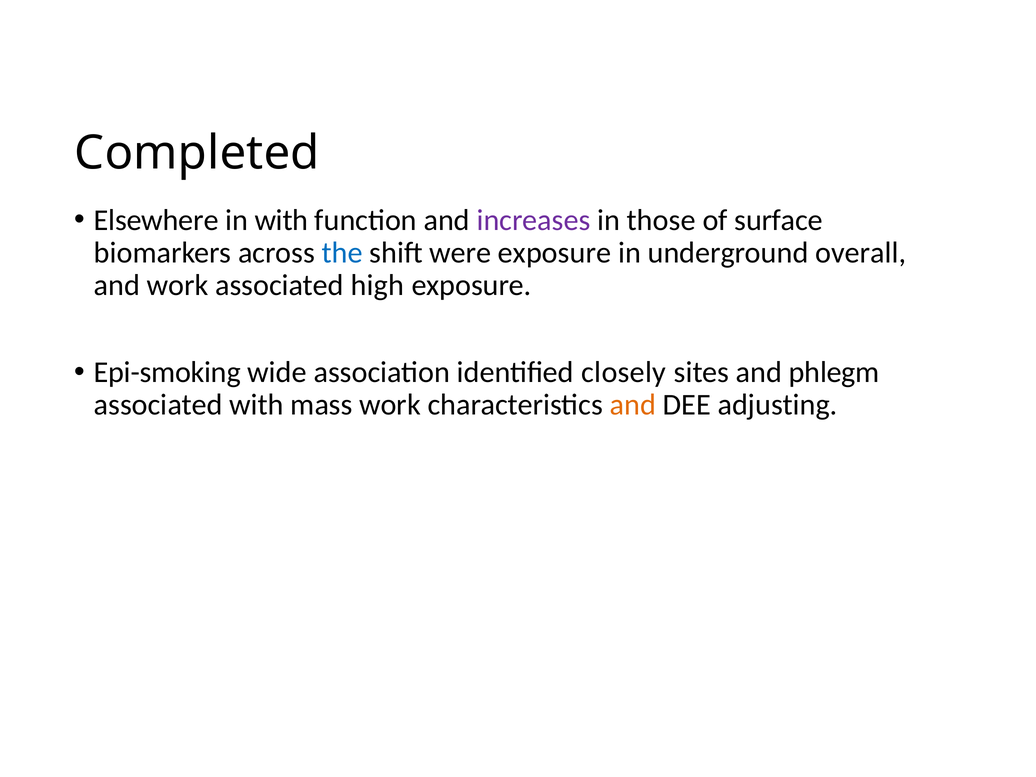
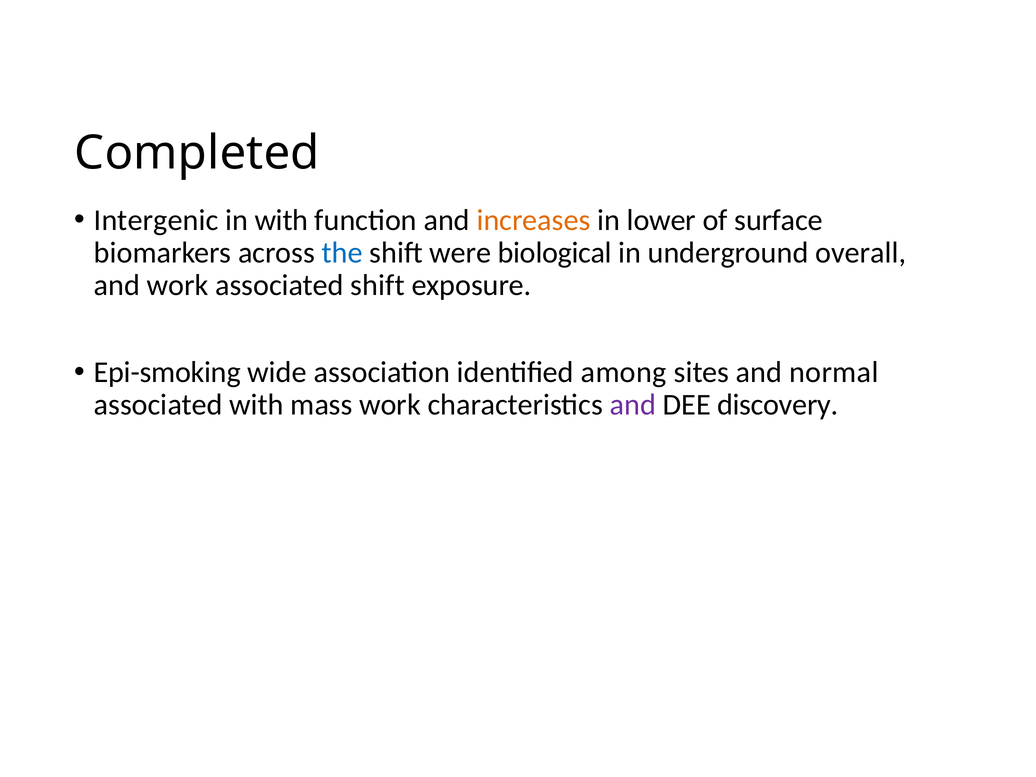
Elsewhere: Elsewhere -> Intergenic
increases colour: purple -> orange
those: those -> lower
were exposure: exposure -> biological
associated high: high -> shift
closely: closely -> among
phlegm: phlegm -> normal
and at (633, 405) colour: orange -> purple
adjusting: adjusting -> discovery
